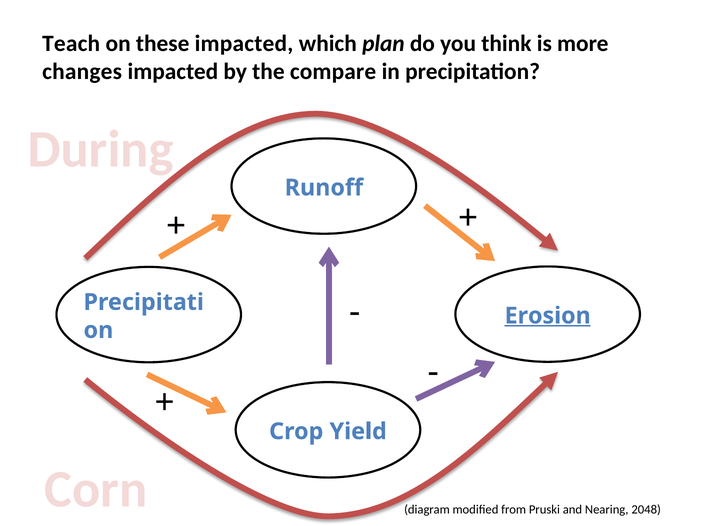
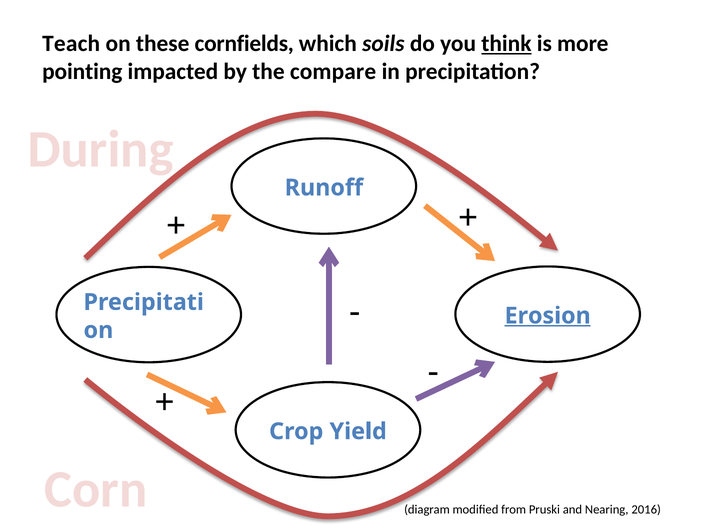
these impacted: impacted -> cornfields
plan: plan -> soils
think underline: none -> present
changes: changes -> pointing
2048: 2048 -> 2016
